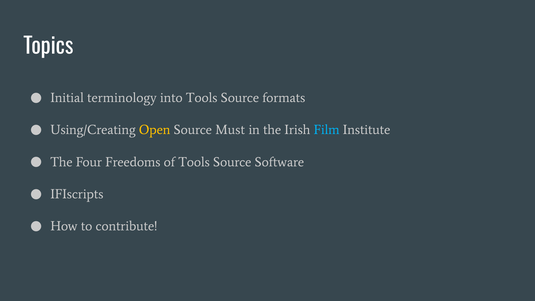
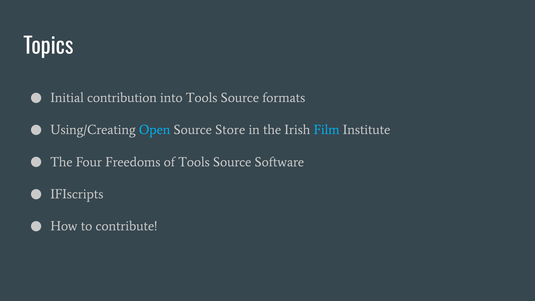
terminology: terminology -> contribution
Open colour: yellow -> light blue
Must: Must -> Store
